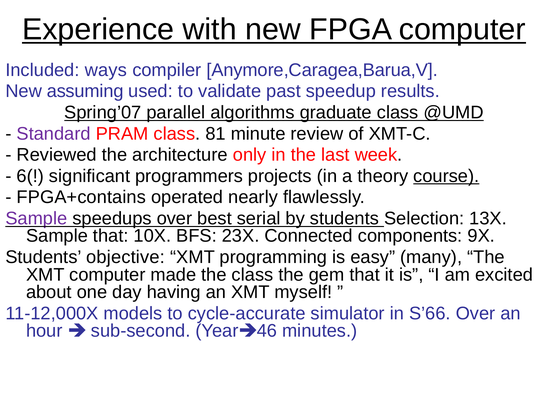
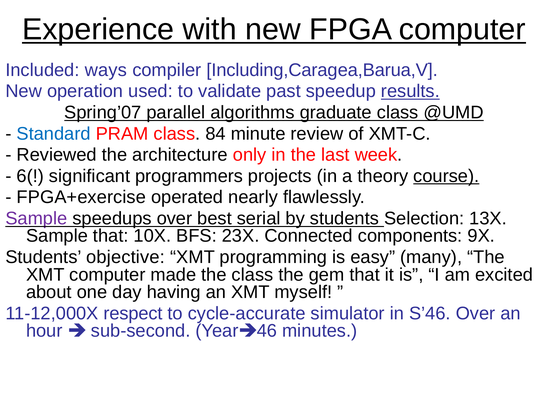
Anymore,Caragea,Barua,V: Anymore,Caragea,Barua,V -> Including,Caragea,Barua,V
assuming: assuming -> operation
results underline: none -> present
Standard colour: purple -> blue
81: 81 -> 84
FPGA+contains: FPGA+contains -> FPGA+exercise
models: models -> respect
S’66: S’66 -> S’46
